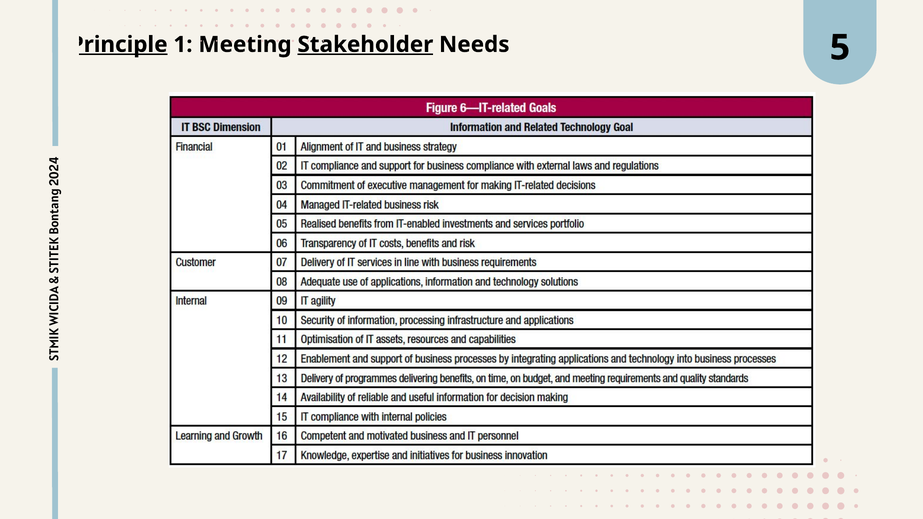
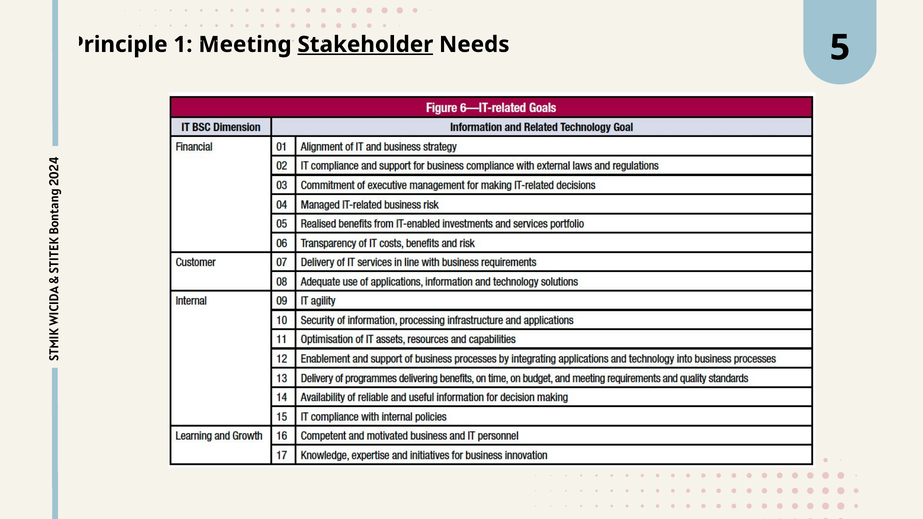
Principle underline: present -> none
